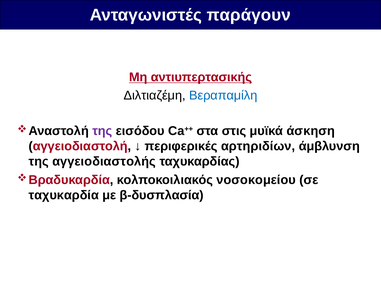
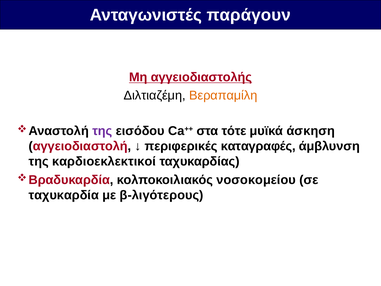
αντιυπερτασικής: αντιυπερτασικής -> αγγειοδιαστολής
Βεραπαμίλη colour: blue -> orange
στις: στις -> τότε
αρτηριδίων: αρτηριδίων -> καταγραφές
αγγειοδιαστολής: αγγειοδιαστολής -> καρδιοεκλεκτικοί
β-δυσπλασία: β-δυσπλασία -> β-λιγότερους
